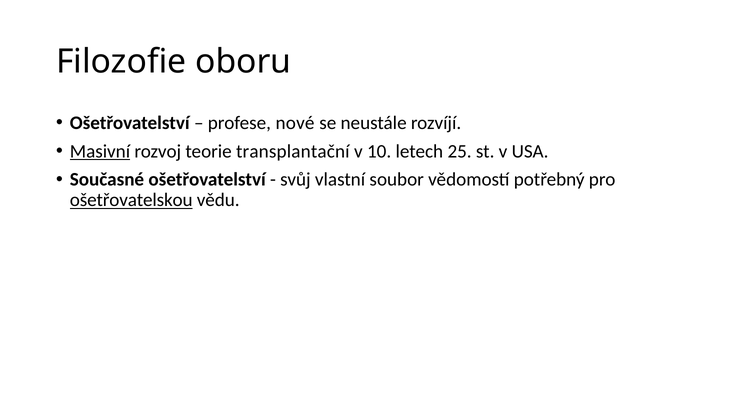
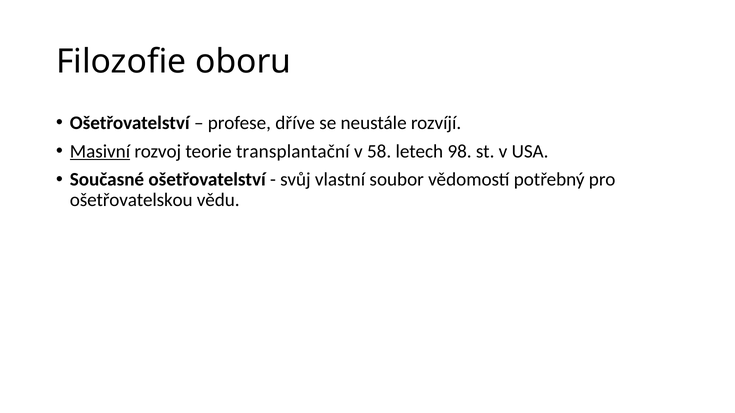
nové: nové -> dříve
10: 10 -> 58
25: 25 -> 98
ošetřovatelskou underline: present -> none
